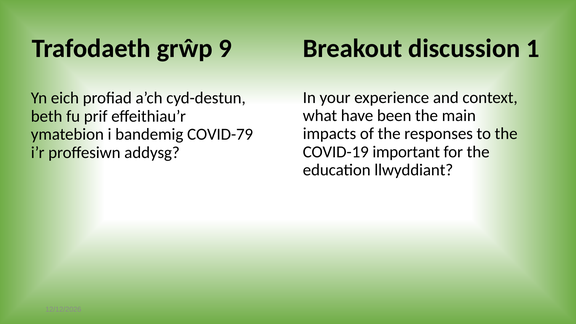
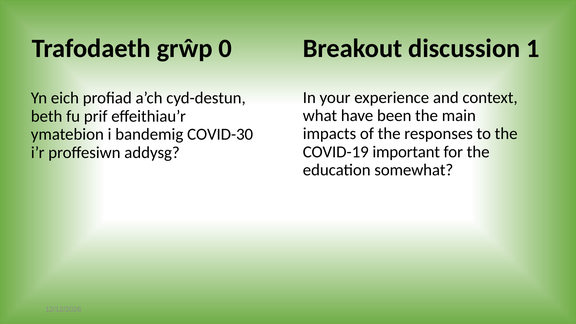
9: 9 -> 0
COVID-79: COVID-79 -> COVID-30
llwyddiant: llwyddiant -> somewhat
